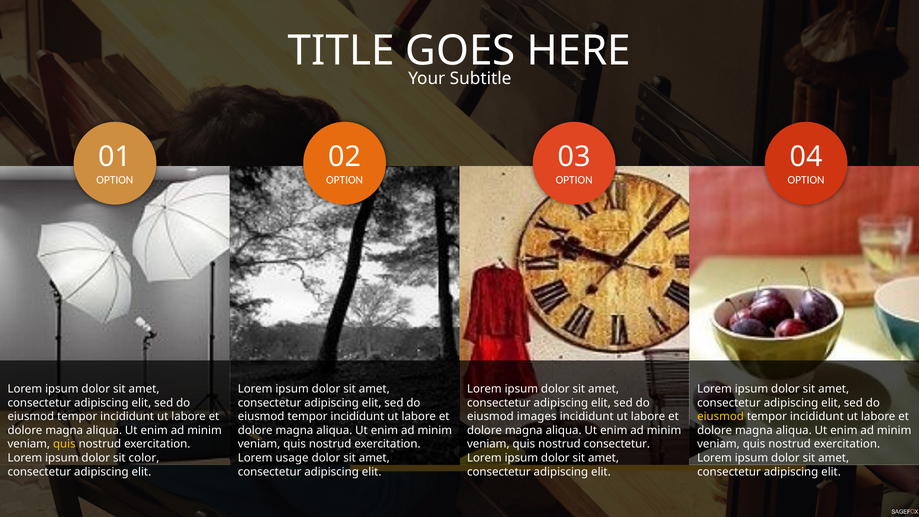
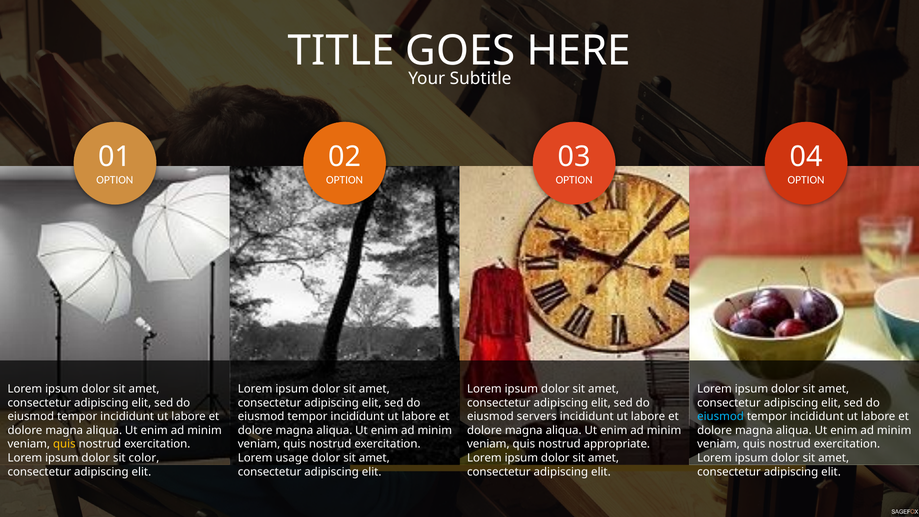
images: images -> servers
eiusmod at (721, 417) colour: yellow -> light blue
nostrud consectetur: consectetur -> appropriate
